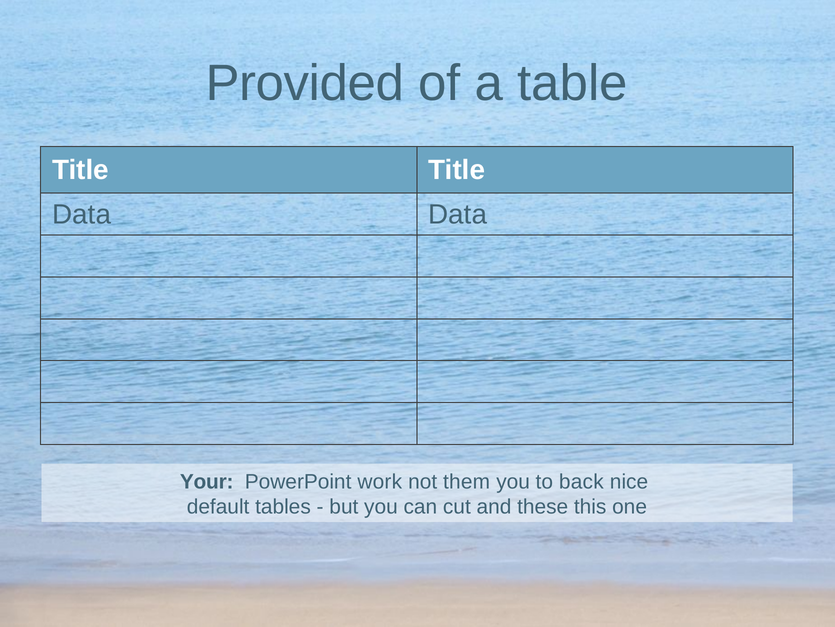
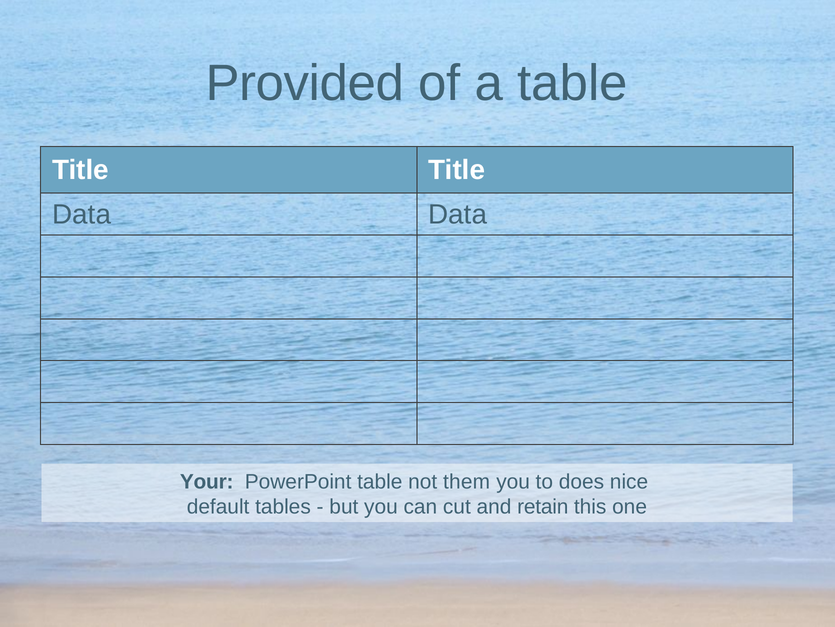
PowerPoint work: work -> table
back: back -> does
these: these -> retain
